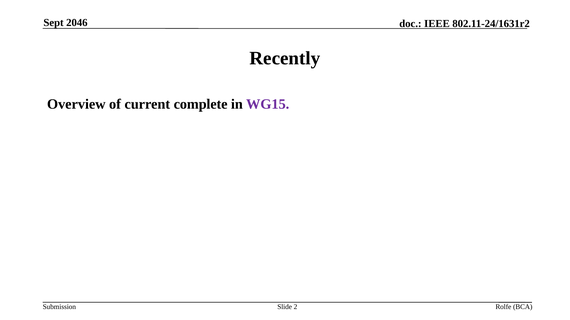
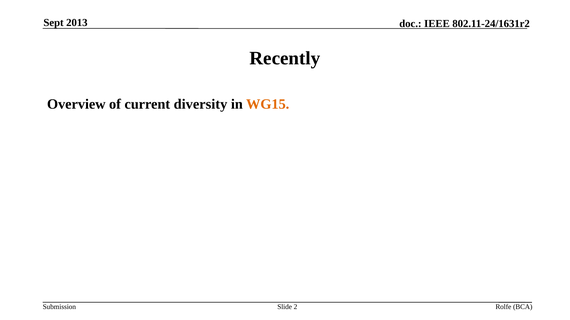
2046: 2046 -> 2013
complete: complete -> diversity
WG15 colour: purple -> orange
